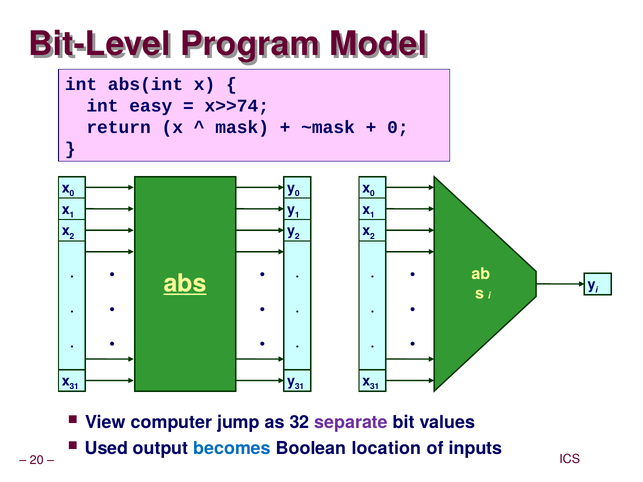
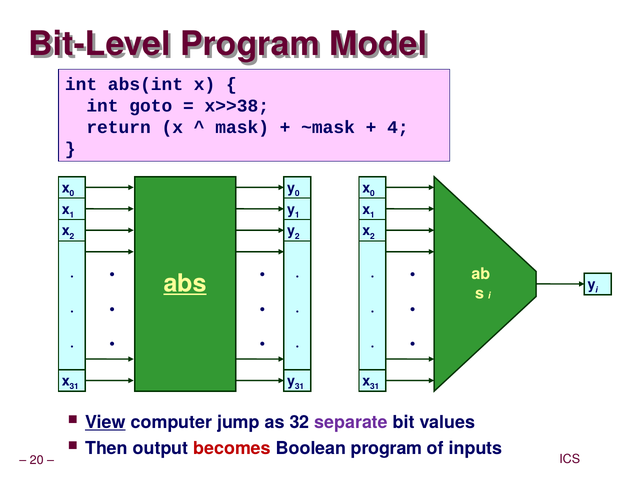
easy: easy -> goto
x>>74: x>>74 -> x>>38
0 at (398, 127): 0 -> 4
View underline: none -> present
Used: Used -> Then
becomes colour: blue -> red
Boolean location: location -> program
